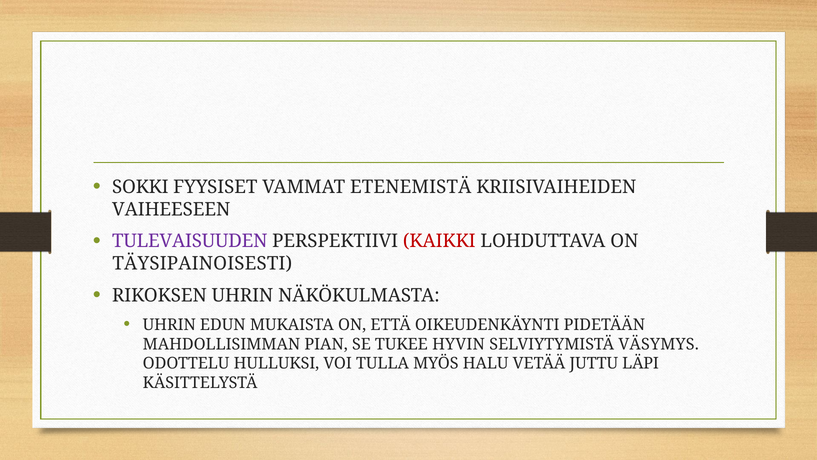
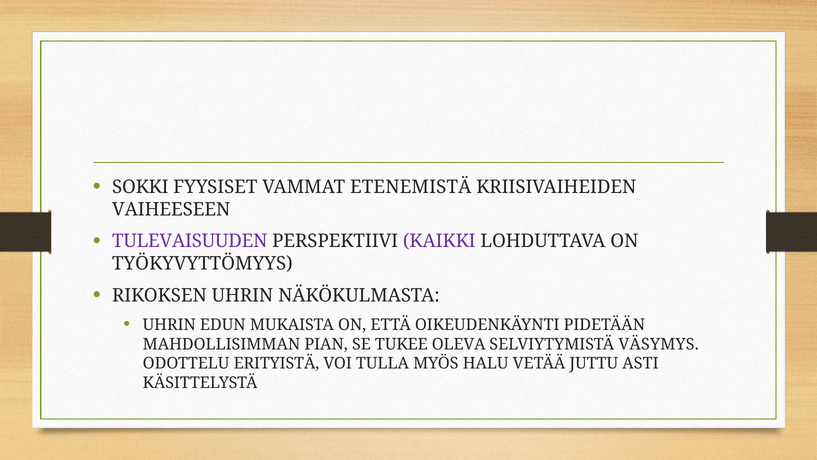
KAIKKI colour: red -> purple
TÄYSIPAINOISESTI: TÄYSIPAINOISESTI -> TYÖKYVYTTÖMYYS
HYVIN: HYVIN -> OLEVA
HULLUKSI: HULLUKSI -> ERITYISTÄ
LÄPI: LÄPI -> ASTI
